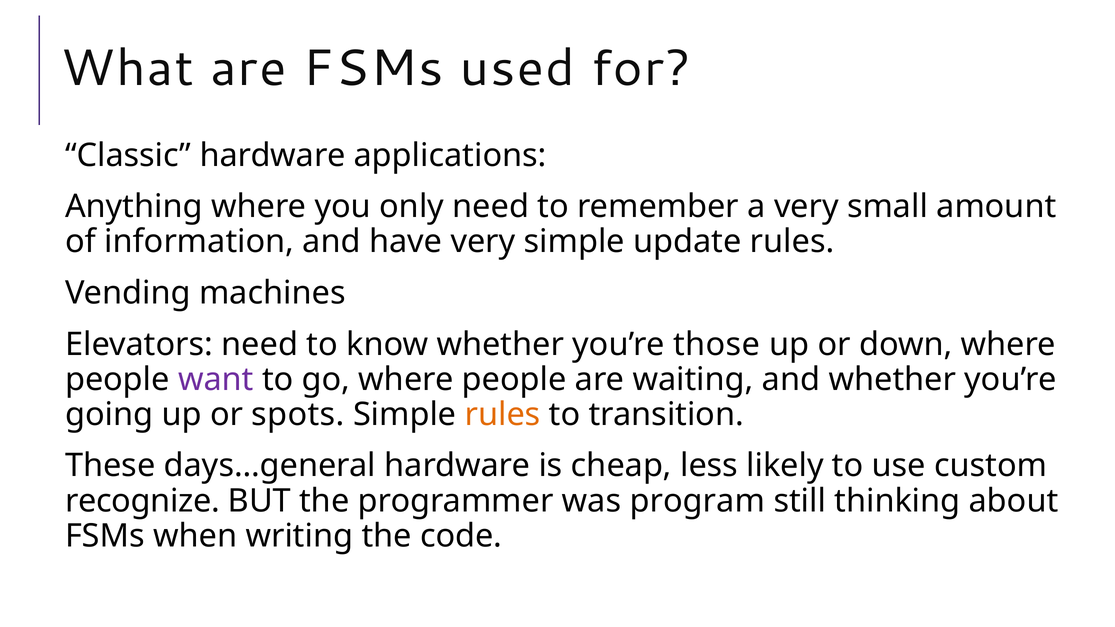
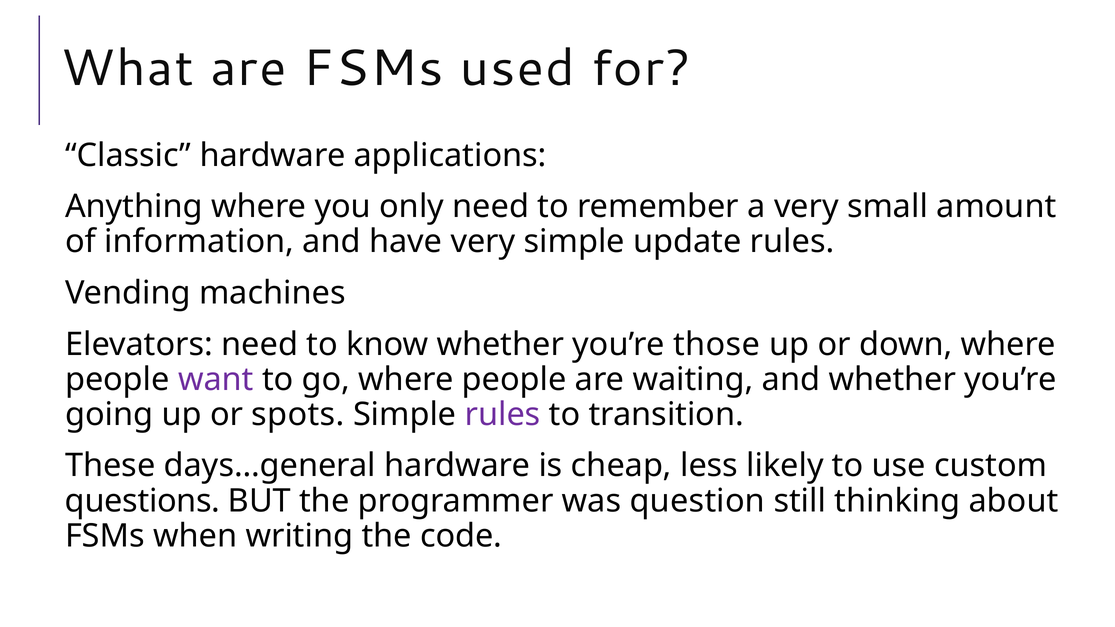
rules at (503, 415) colour: orange -> purple
recognize: recognize -> questions
program: program -> question
